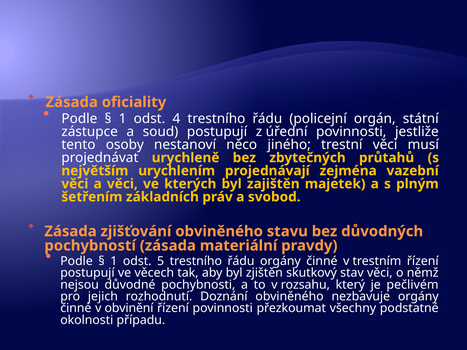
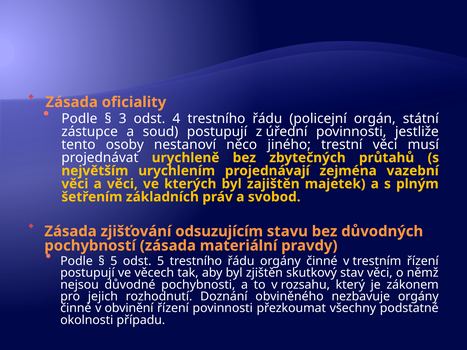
1 at (123, 119): 1 -> 3
zjišťování obviněného: obviněného -> odsuzujícím
1 at (114, 261): 1 -> 5
pečlivém: pečlivém -> zákonem
